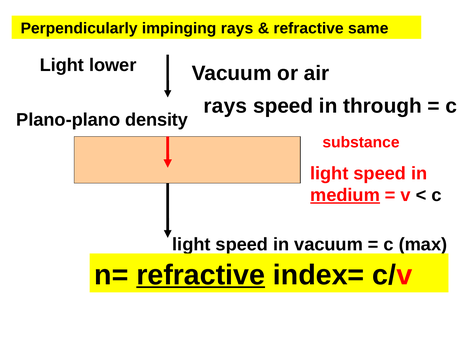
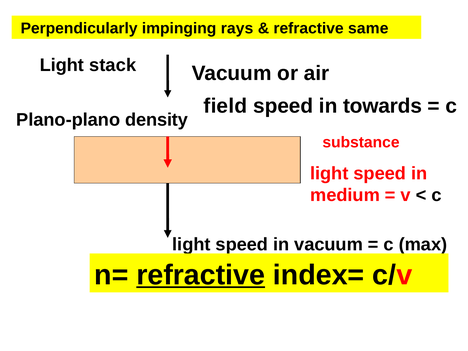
lower: lower -> stack
rays at (225, 106): rays -> field
through: through -> towards
medium underline: present -> none
